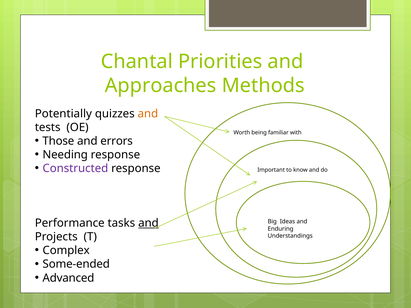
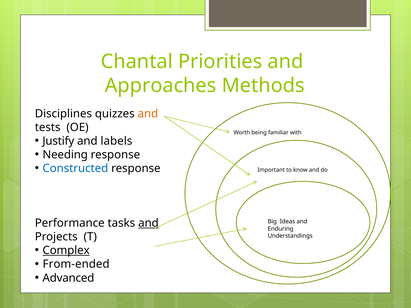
Potentially: Potentially -> Disciplines
Those: Those -> Justify
errors: errors -> labels
Constructed colour: purple -> blue
Complex underline: none -> present
Some-ended: Some-ended -> From-ended
